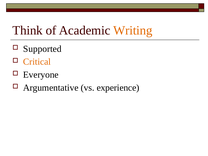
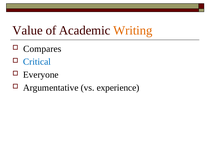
Think: Think -> Value
Supported: Supported -> Compares
Critical colour: orange -> blue
